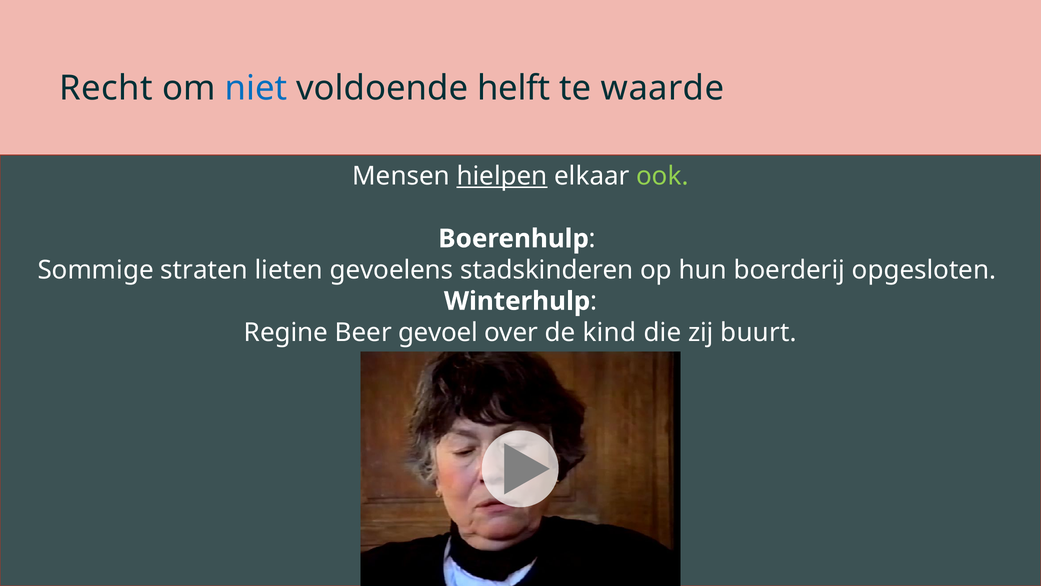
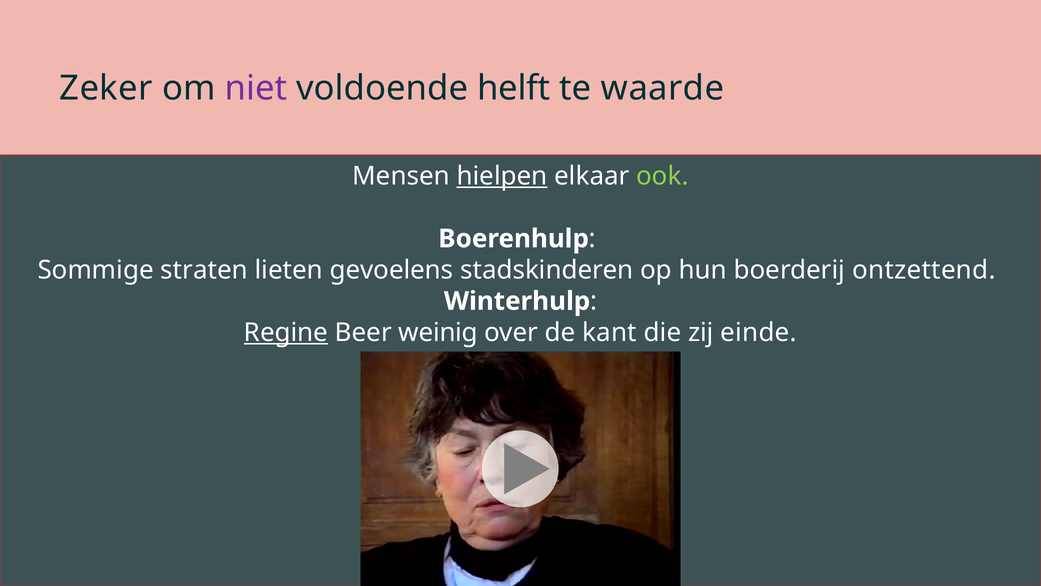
Recht: Recht -> Zeker
niet colour: blue -> purple
opgesloten: opgesloten -> ontzettend
Regine underline: none -> present
gevoel: gevoel -> weinig
kind: kind -> kant
buurt: buurt -> einde
